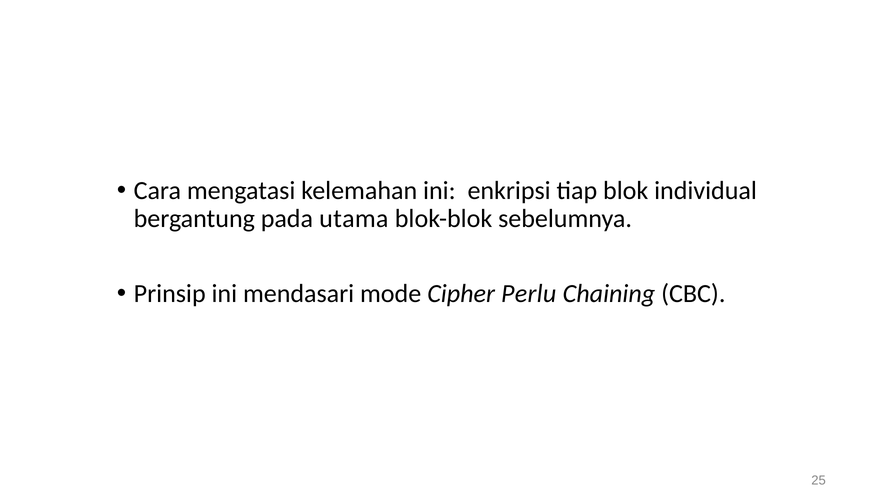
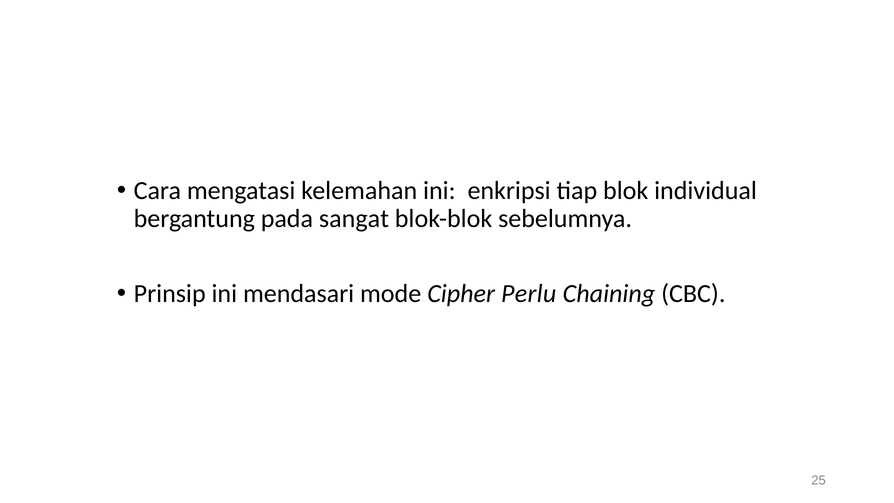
utama: utama -> sangat
